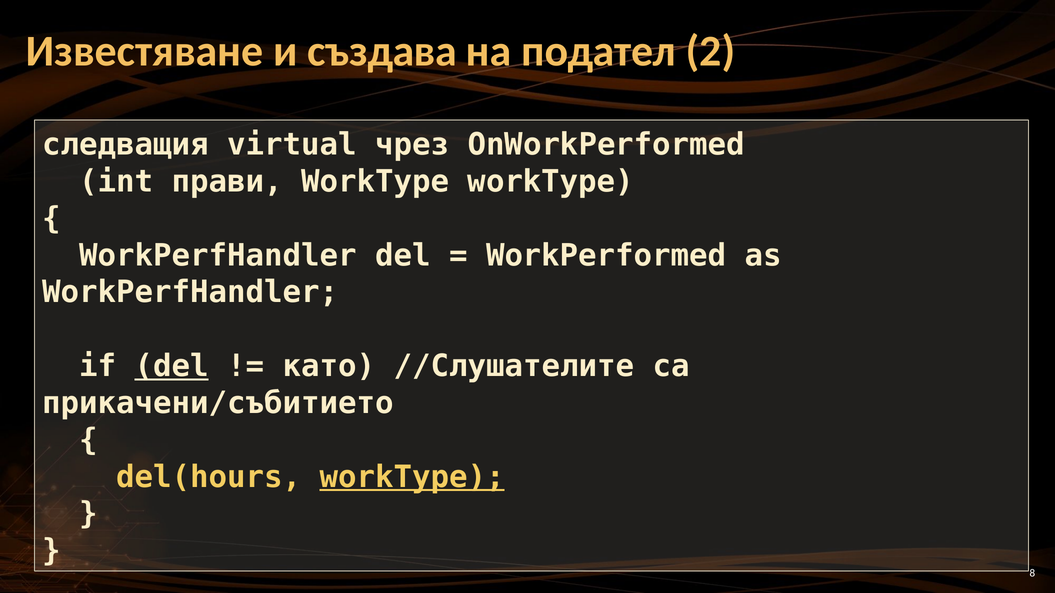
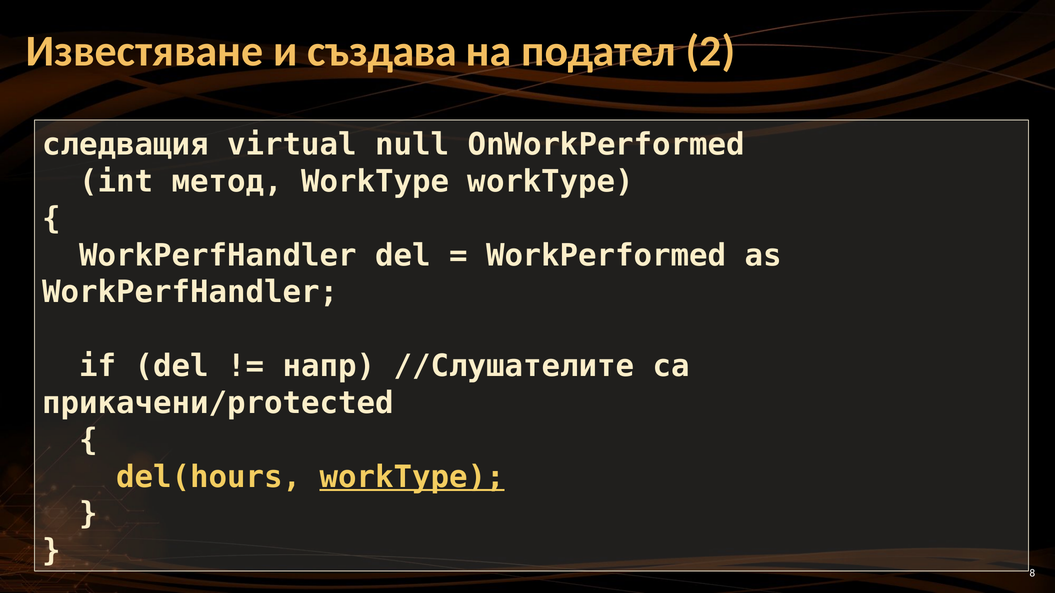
чрез: чрез -> null
прави: прави -> метод
del at (172, 367) underline: present -> none
като: като -> напр
прикачени/събитието: прикачени/събитието -> прикачени/protected
